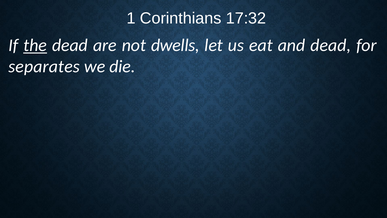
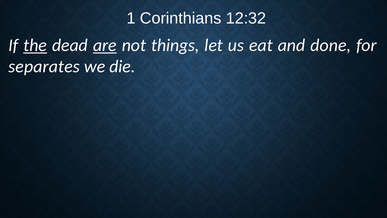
17:32: 17:32 -> 12:32
are underline: none -> present
dwells: dwells -> things
and dead: dead -> done
